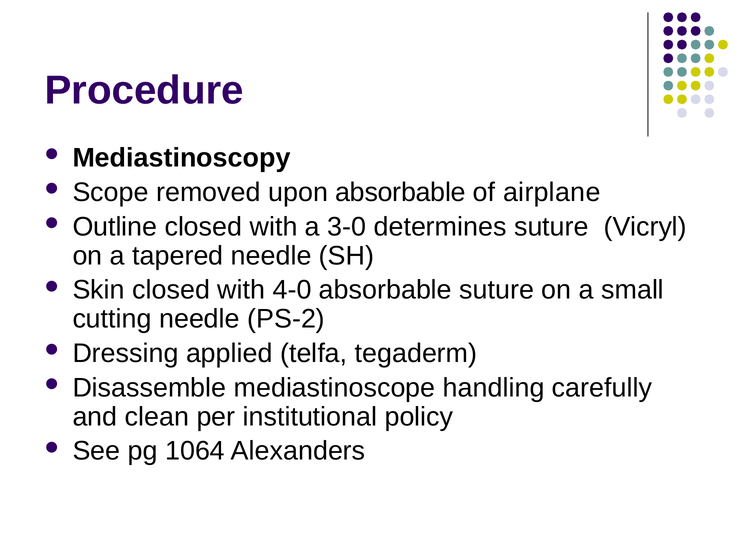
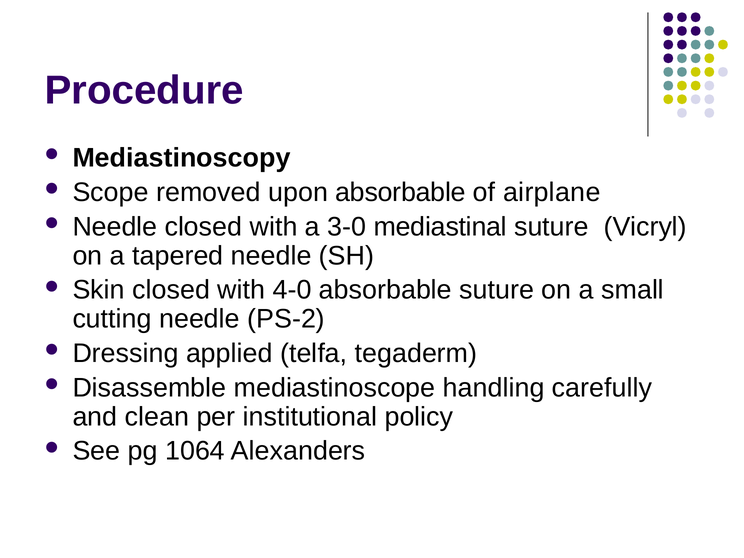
Outline at (115, 227): Outline -> Needle
determines: determines -> mediastinal
